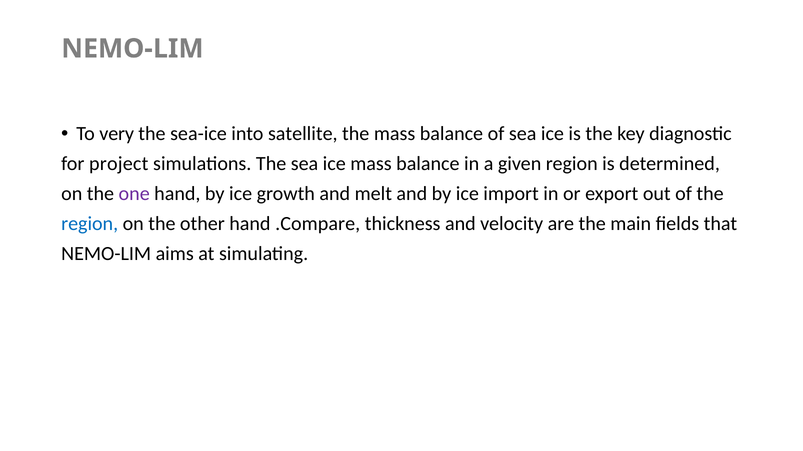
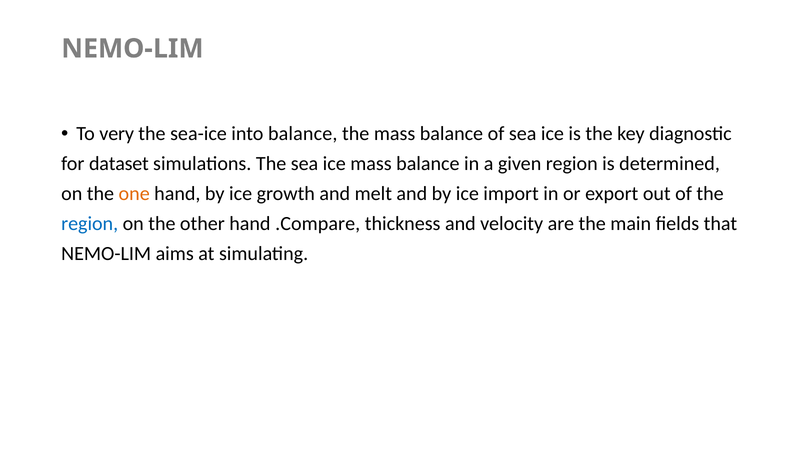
into satellite: satellite -> balance
project: project -> dataset
one colour: purple -> orange
